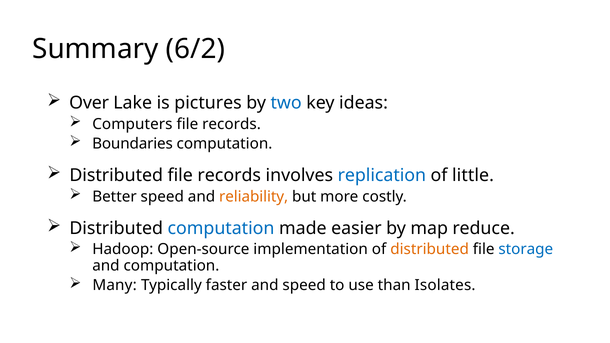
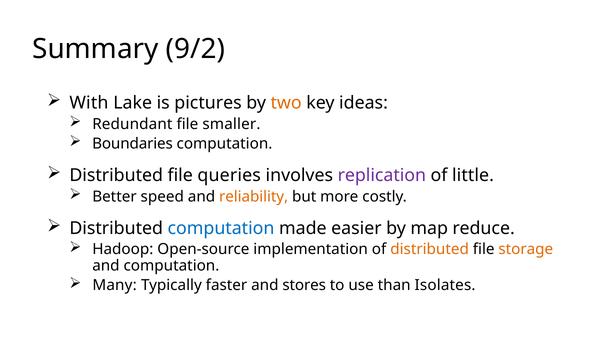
6/2: 6/2 -> 9/2
Over: Over -> With
two colour: blue -> orange
Computers: Computers -> Redundant
records at (232, 124): records -> smaller
Distributed file records: records -> queries
replication colour: blue -> purple
storage colour: blue -> orange
and speed: speed -> stores
